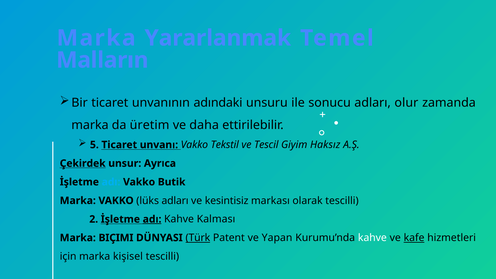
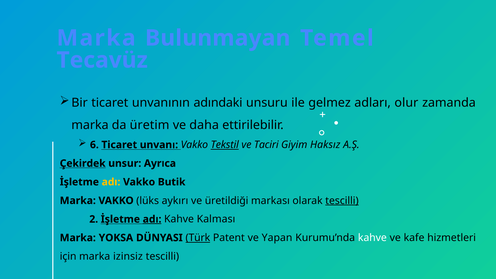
Yararlanmak: Yararlanmak -> Bulunmayan
Malların: Malların -> Tecavüz
sonucu: sonucu -> gelmez
5: 5 -> 6
Tekstil underline: none -> present
Tescil: Tescil -> Taciri
adı at (111, 182) colour: light blue -> yellow
lüks adları: adları -> aykırı
kesintisiz: kesintisiz -> üretildiği
tescilli at (342, 201) underline: none -> present
BIÇIMI: BIÇIMI -> YOKSA
kafe underline: present -> none
kişisel: kişisel -> izinsiz
